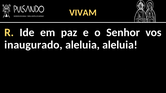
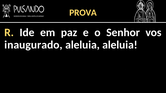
VIVAM: VIVAM -> PROVA
